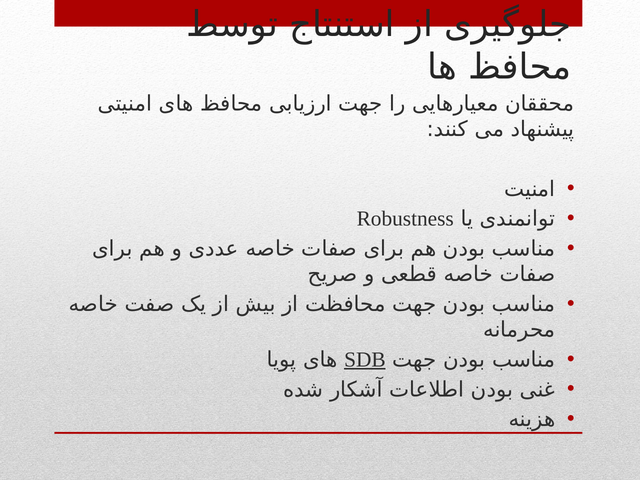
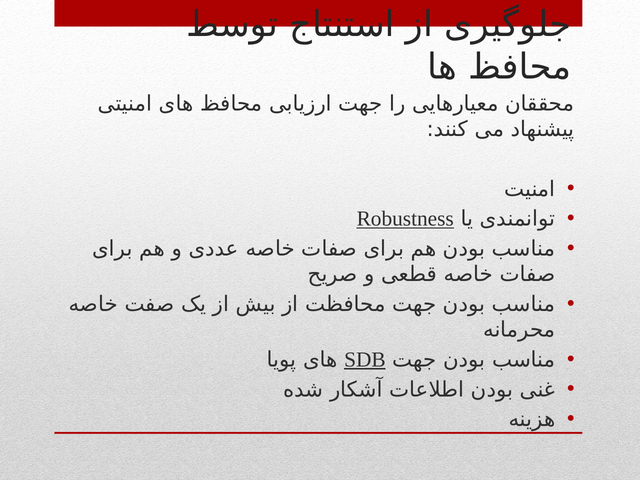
Robustness underline: none -> present
